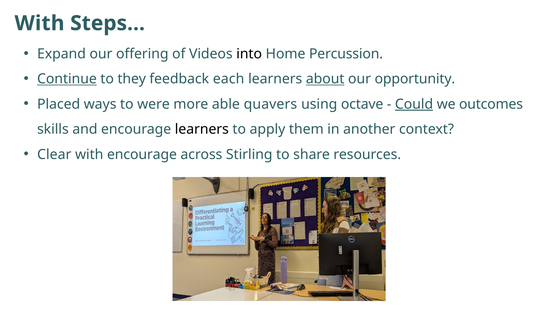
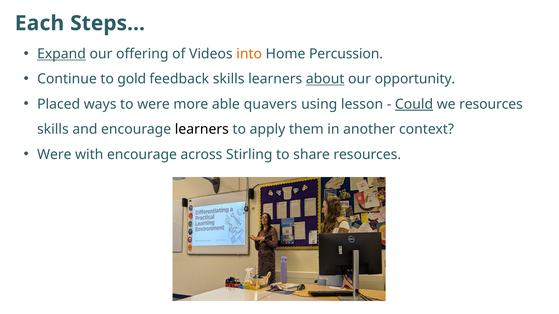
With at (39, 23): With -> Each
Expand underline: none -> present
into colour: black -> orange
Continue underline: present -> none
they: they -> gold
feedback each: each -> skills
octave: octave -> lesson
we outcomes: outcomes -> resources
Clear at (54, 155): Clear -> Were
